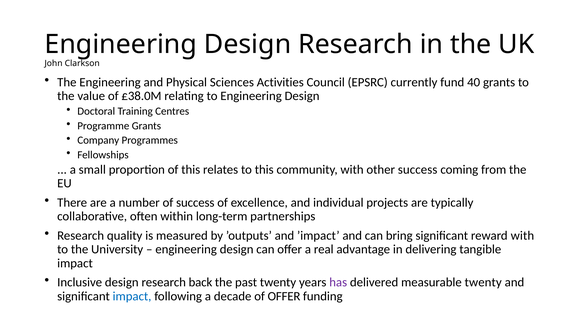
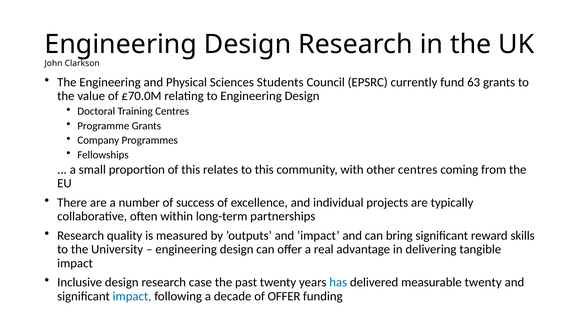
Activities: Activities -> Students
40: 40 -> 63
£38.0M: £38.0M -> £70.0M
other success: success -> centres
reward with: with -> skills
back: back -> case
has colour: purple -> blue
